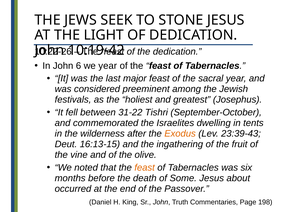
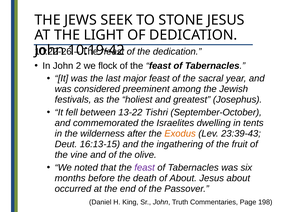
6: 6 -> 2
we year: year -> flock
31-22: 31-22 -> 13-22
feast at (145, 167) colour: orange -> purple
of Some: Some -> About
